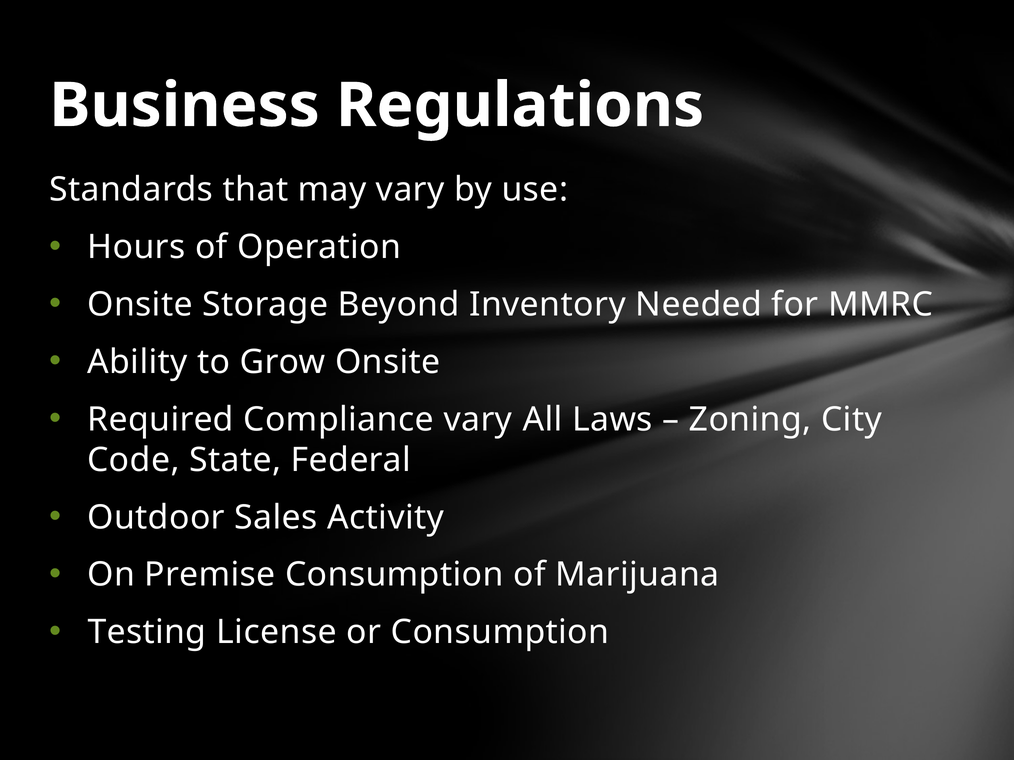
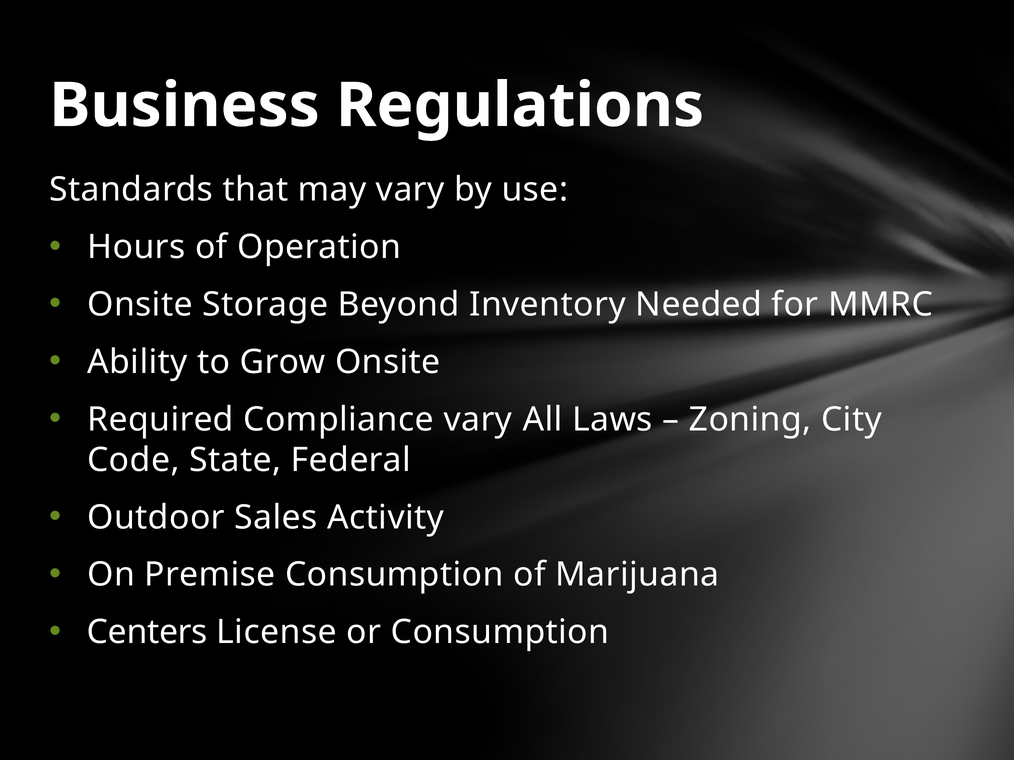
Testing: Testing -> Centers
